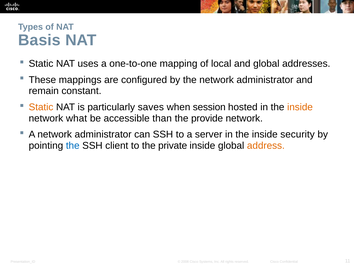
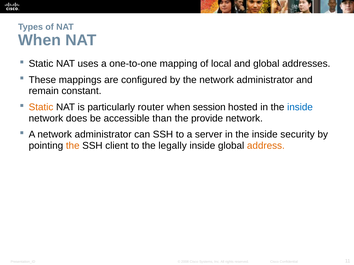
Basis at (39, 40): Basis -> When
saves: saves -> router
inside at (300, 107) colour: orange -> blue
what: what -> does
the at (73, 146) colour: blue -> orange
private: private -> legally
